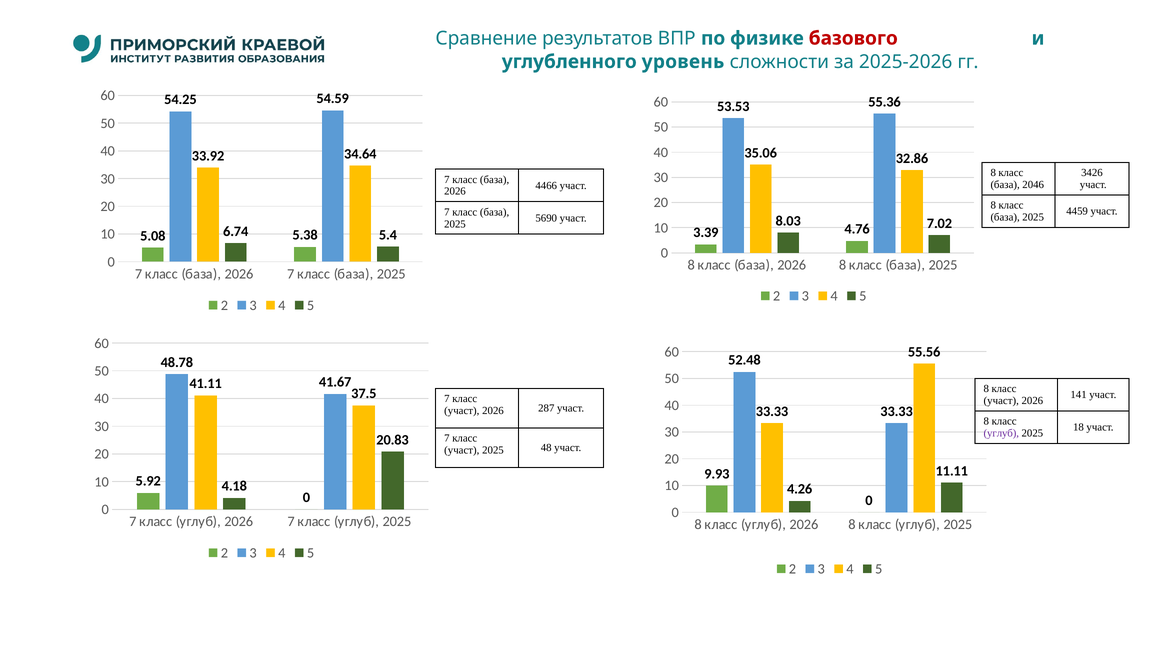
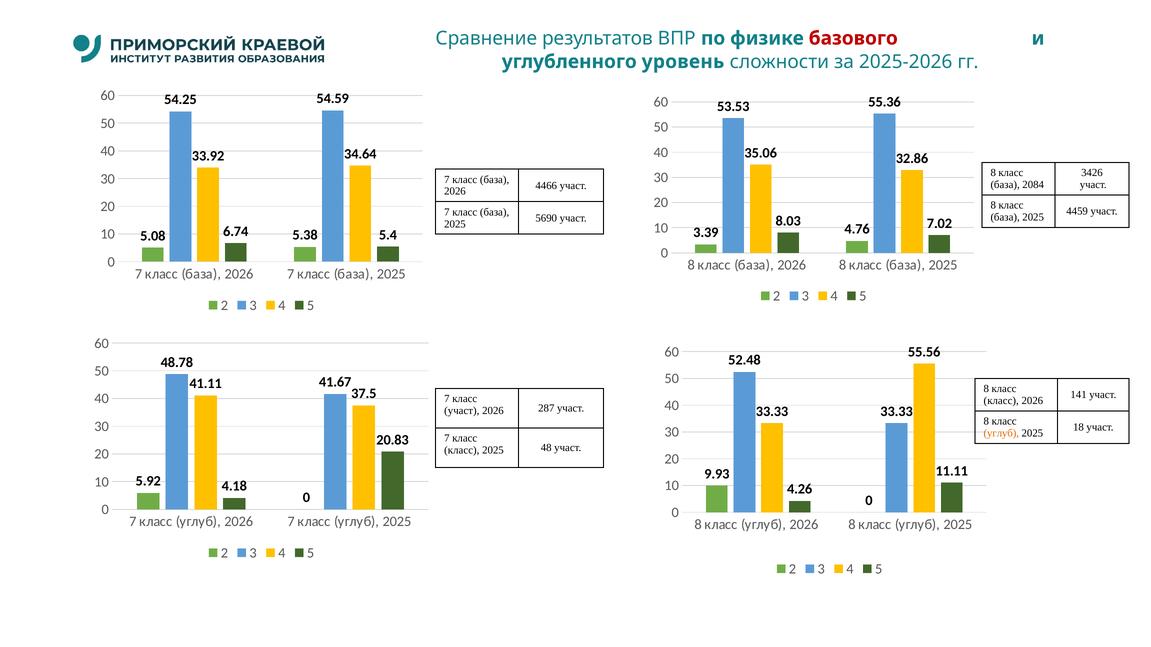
2046: 2046 -> 2084
участ at (1001, 401): участ -> класс
углуб at (1001, 434) colour: purple -> orange
участ at (462, 451): участ -> класс
